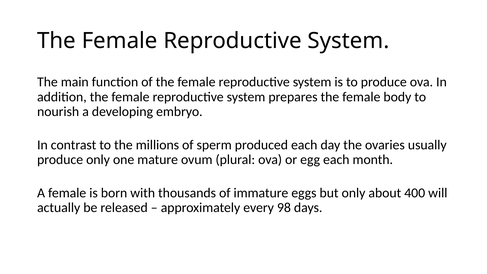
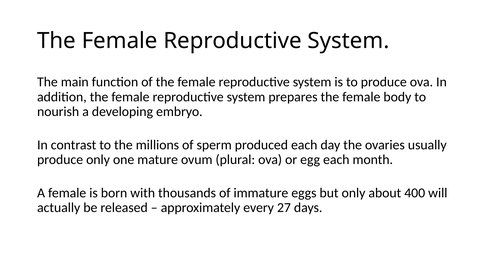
98: 98 -> 27
